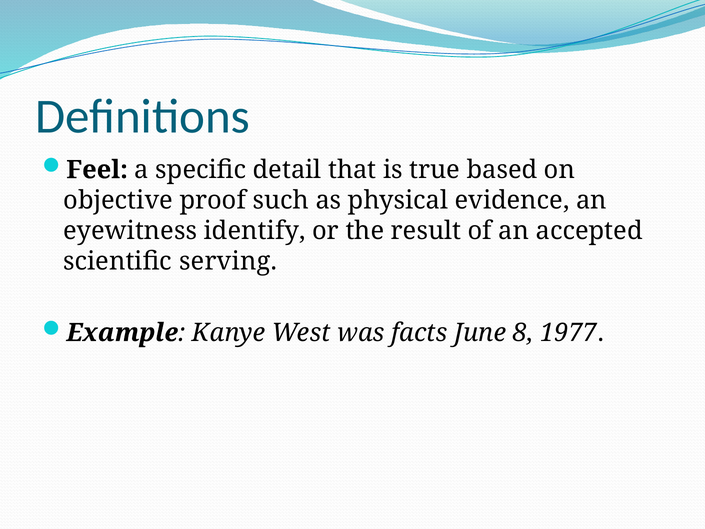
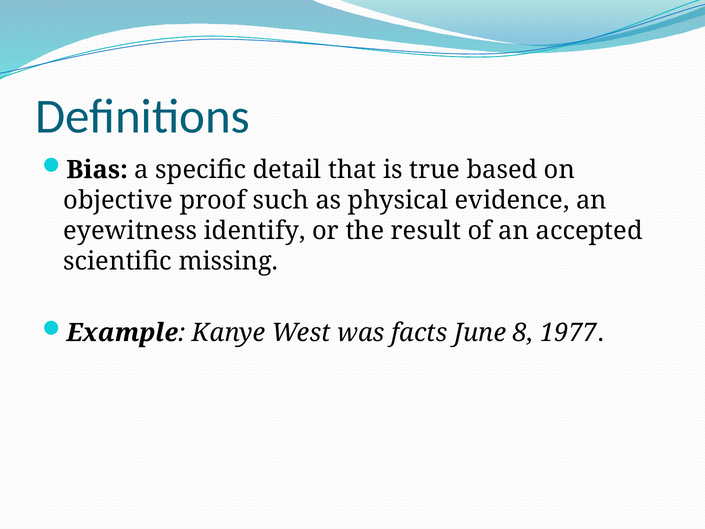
Feel: Feel -> Bias
serving: serving -> missing
